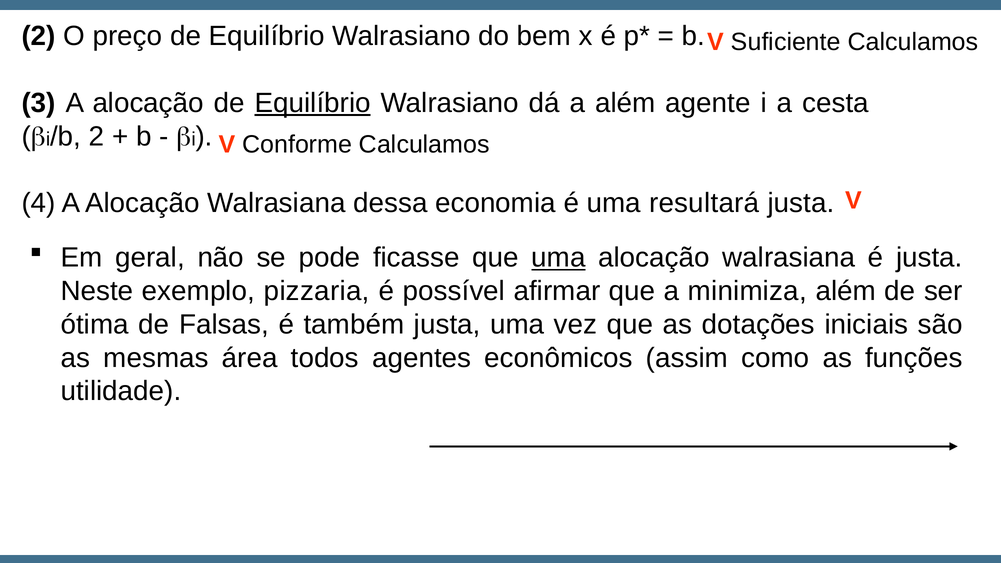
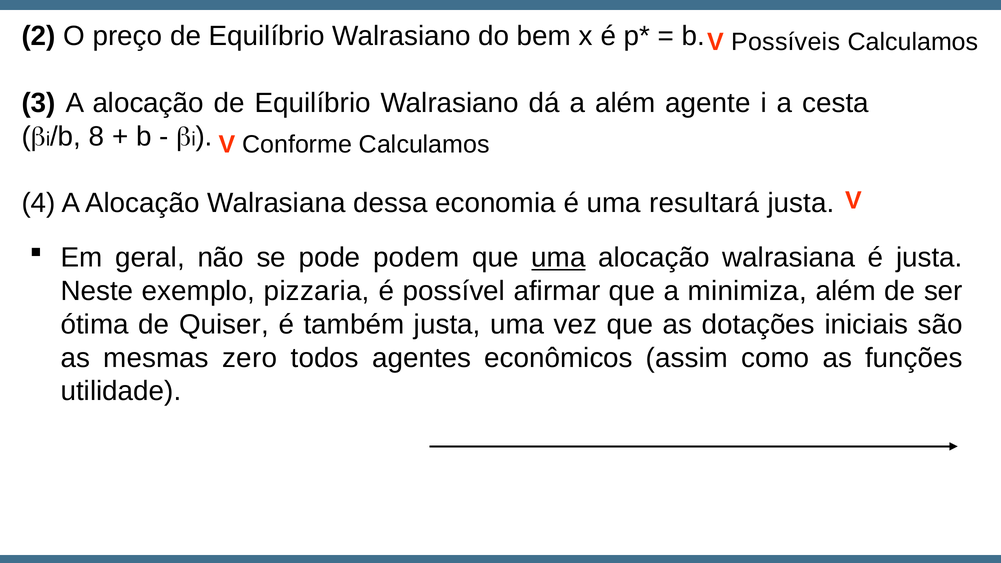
Suficiente: Suficiente -> Possíveis
Equilíbrio at (313, 103) underline: present -> none
2 at (97, 136): 2 -> 8
ficasse: ficasse -> podem
Falsas: Falsas -> Quiser
área: área -> zero
